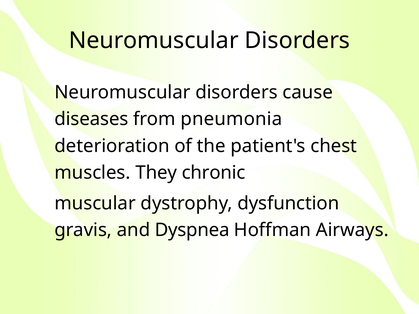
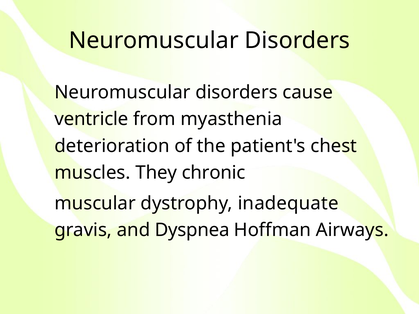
diseases: diseases -> ventricle
pneumonia: pneumonia -> myasthenia
dysfunction: dysfunction -> inadequate
